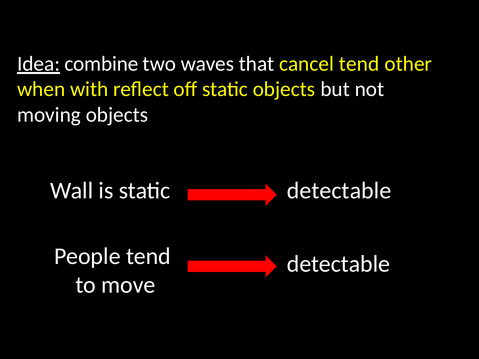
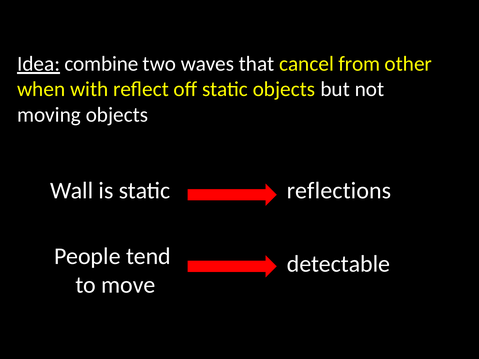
cancel tend: tend -> from
detectable at (339, 191): detectable -> reflections
